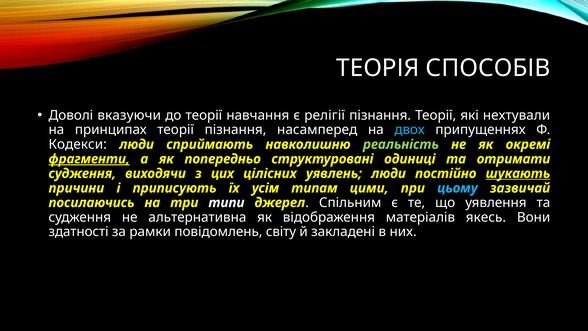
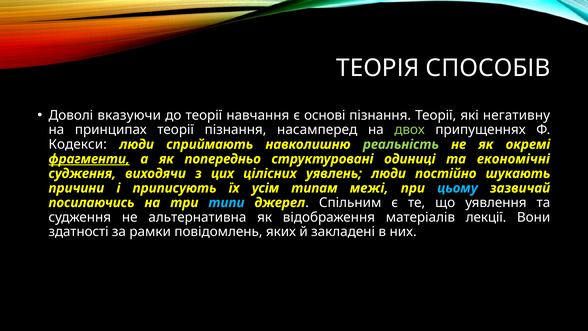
релігії: релігії -> основі
нехтували: нехтували -> негативну
двох colour: light blue -> light green
отримати: отримати -> економічні
шукають underline: present -> none
цими: цими -> межі
типи colour: white -> light blue
якесь: якесь -> лекції
світу: світу -> яких
